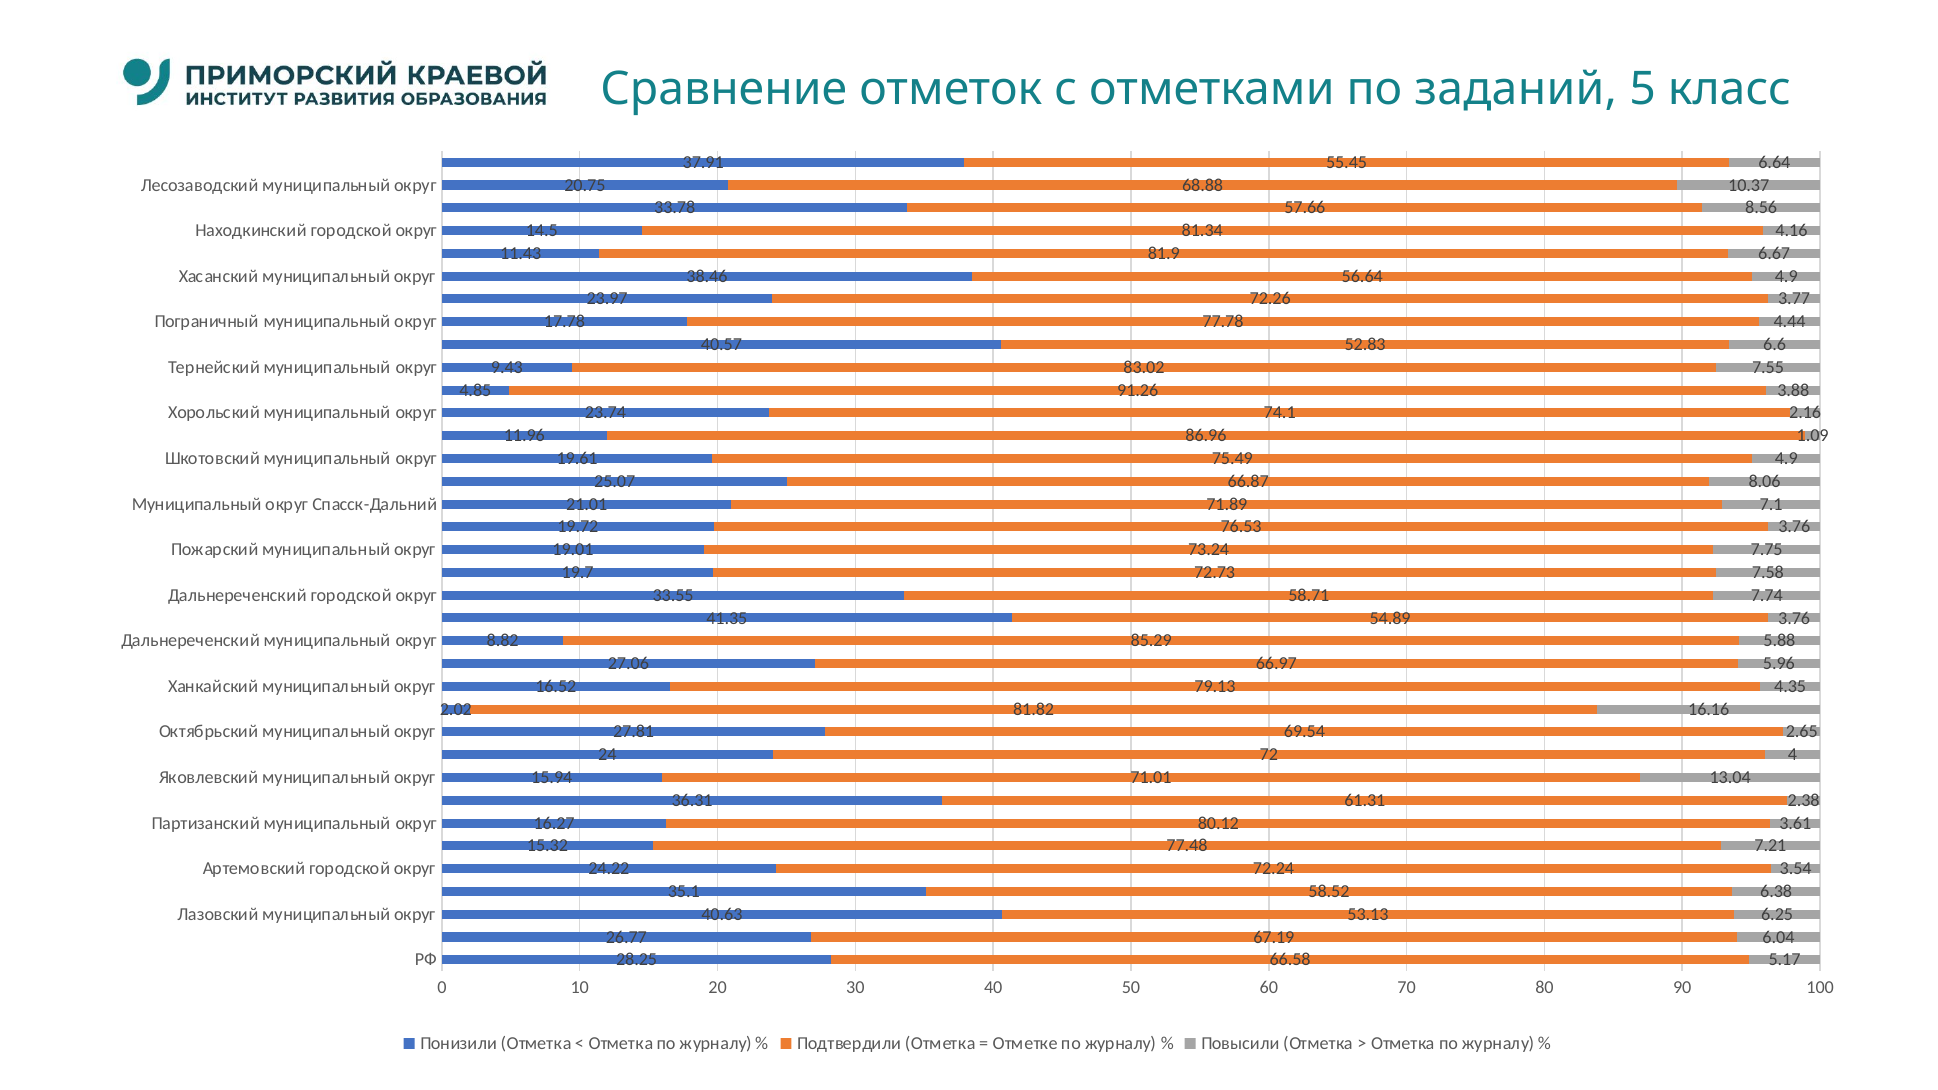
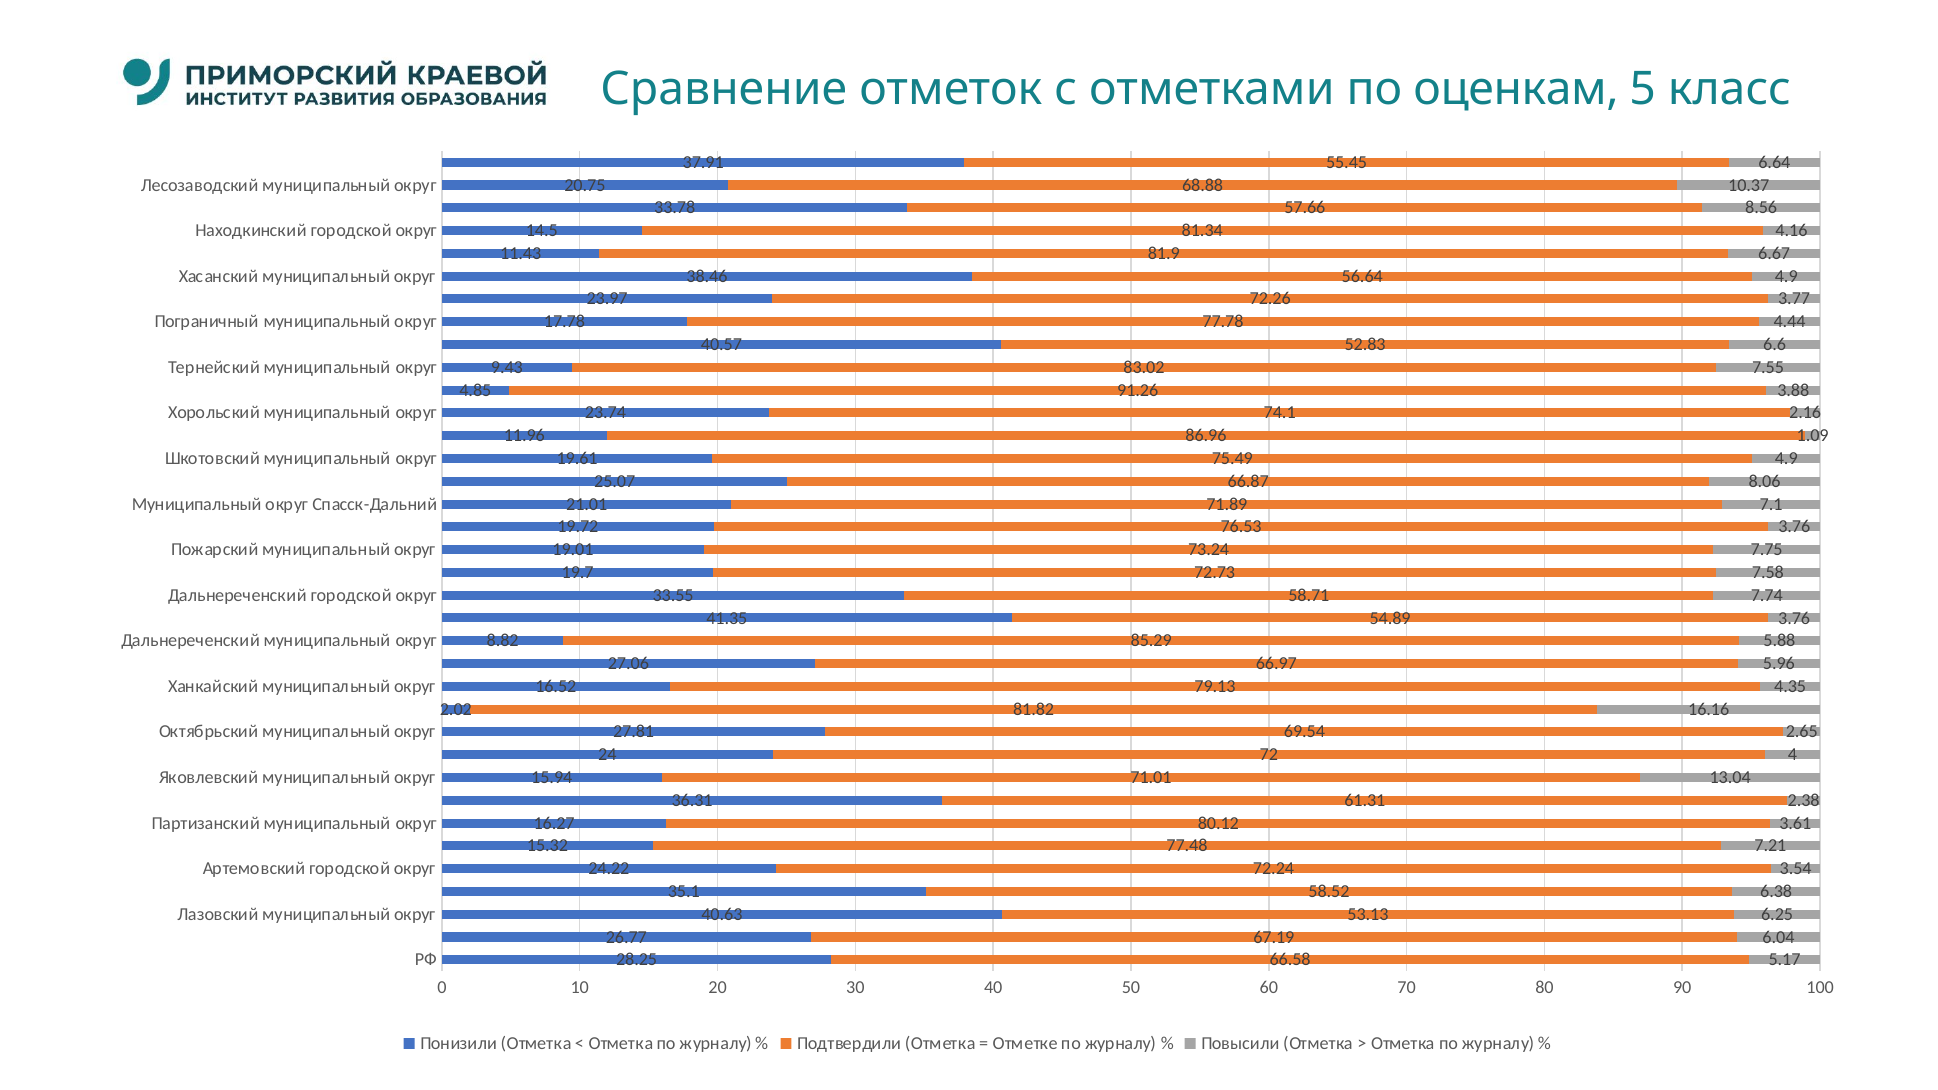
заданий: заданий -> оценкам
